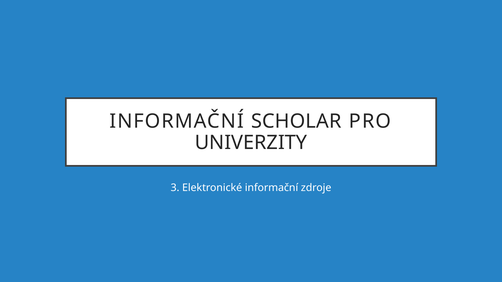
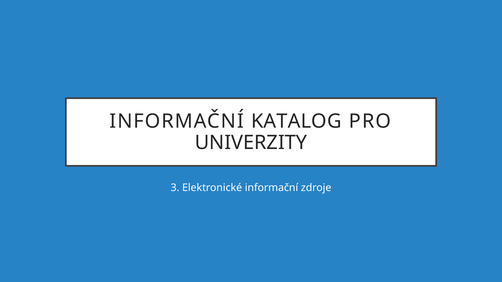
SCHOLAR: SCHOLAR -> KATALOG
